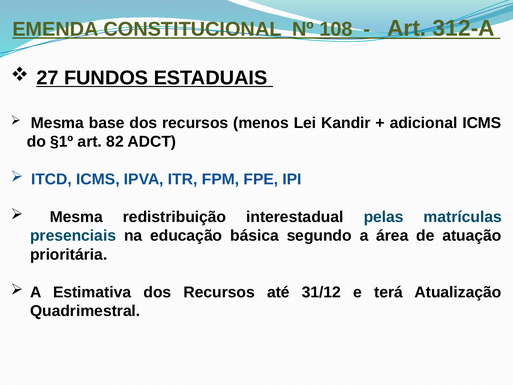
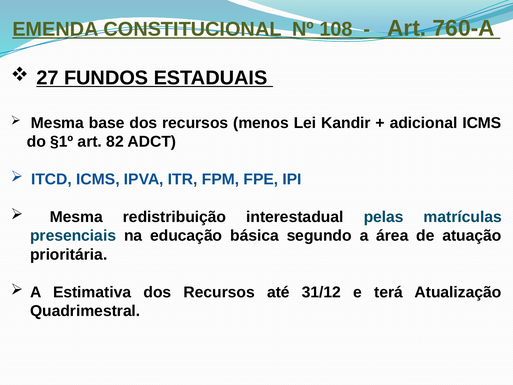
312-A: 312-A -> 760-A
